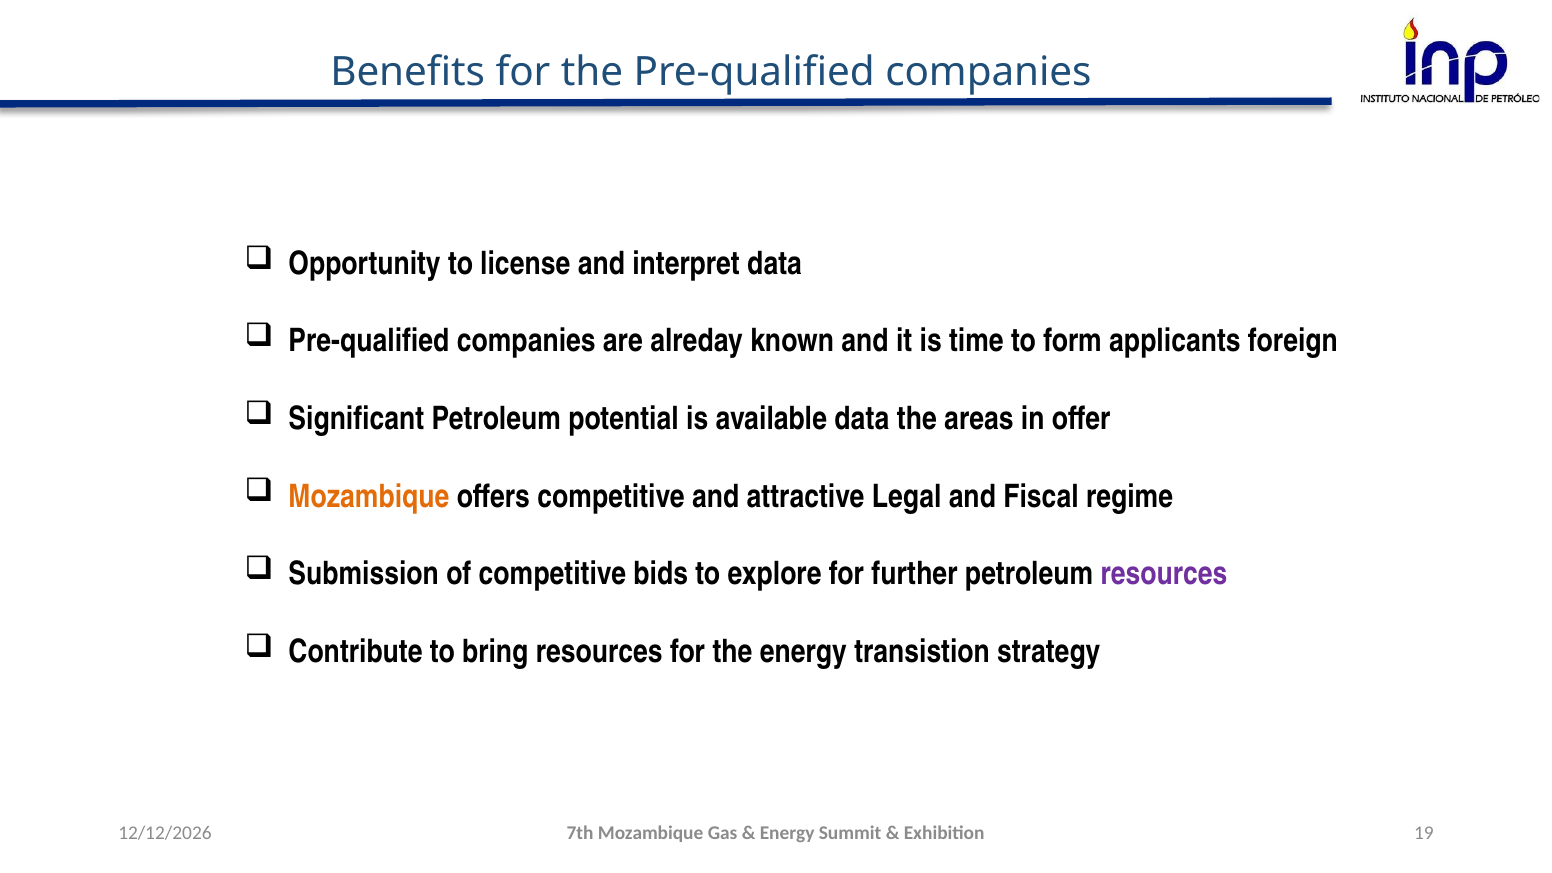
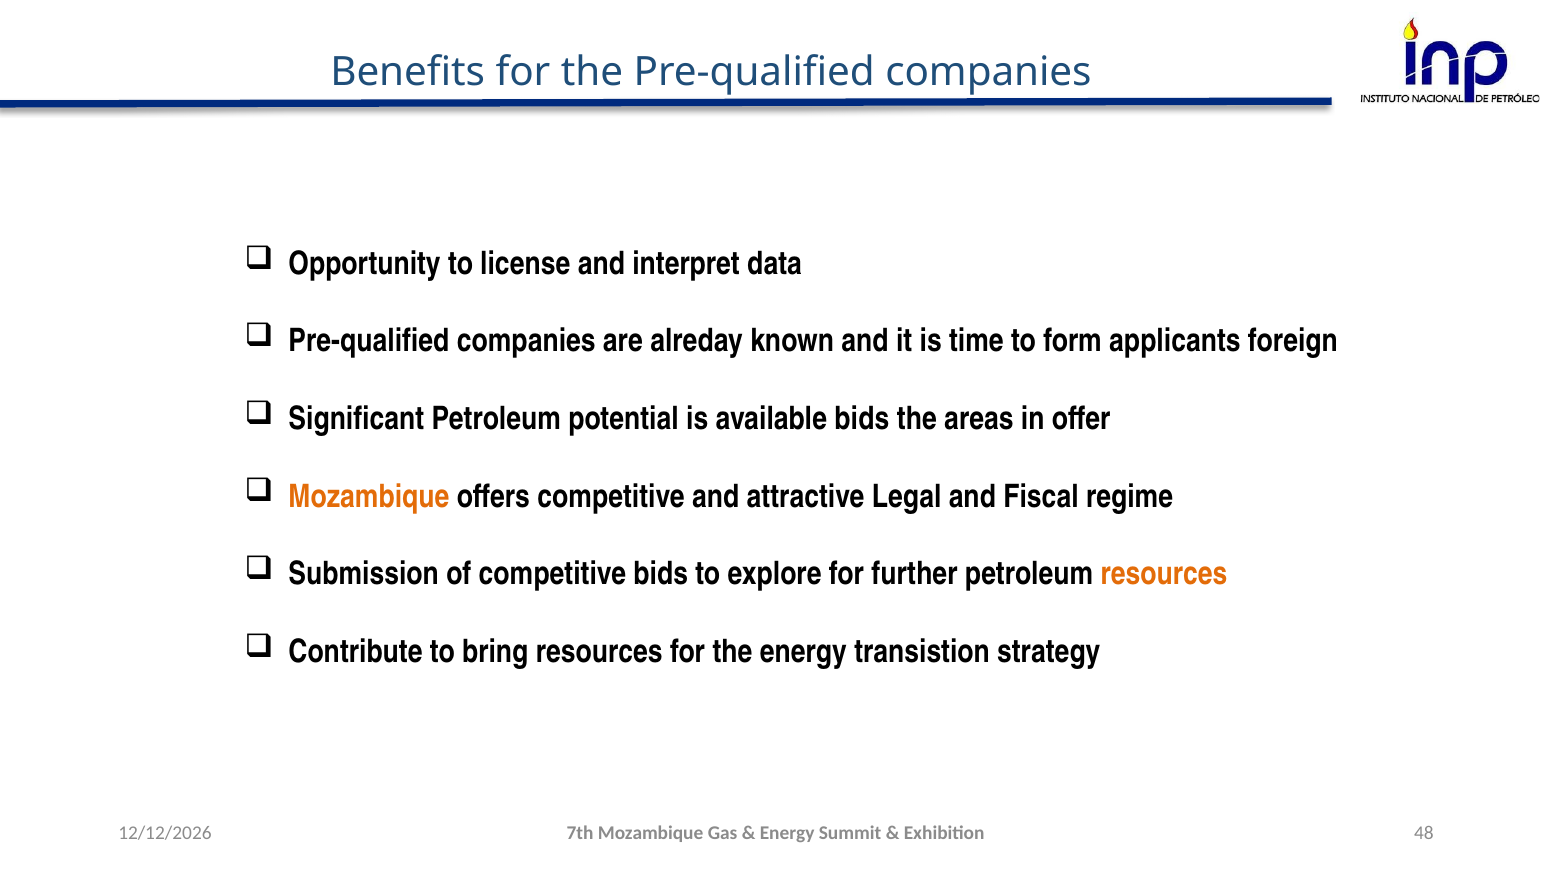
available data: data -> bids
resources at (1164, 574) colour: purple -> orange
19: 19 -> 48
